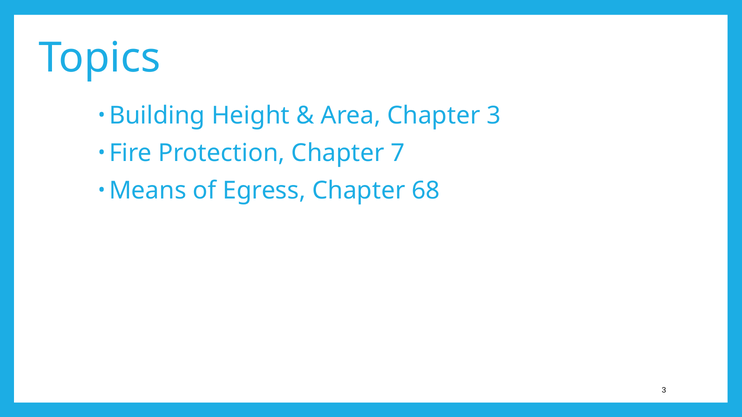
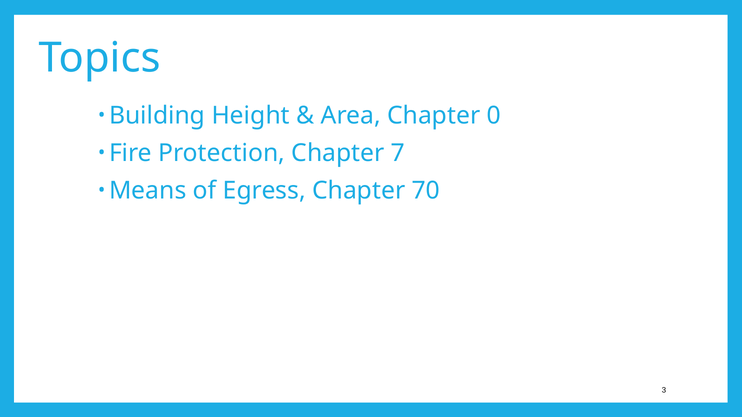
Chapter 3: 3 -> 0
68: 68 -> 70
